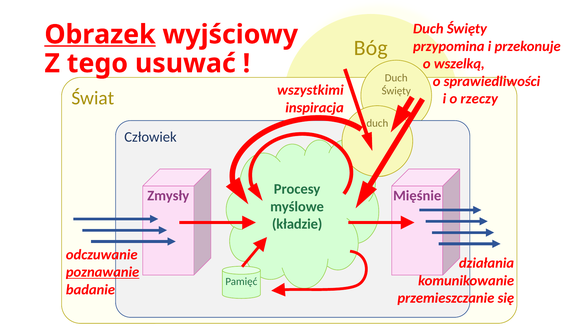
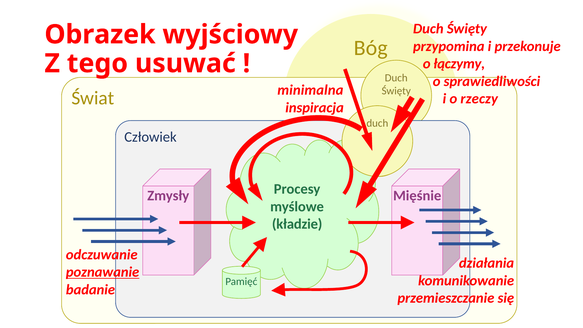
Obrazek underline: present -> none
wszelką: wszelką -> łączymy
wszystkimi: wszystkimi -> minimalna
